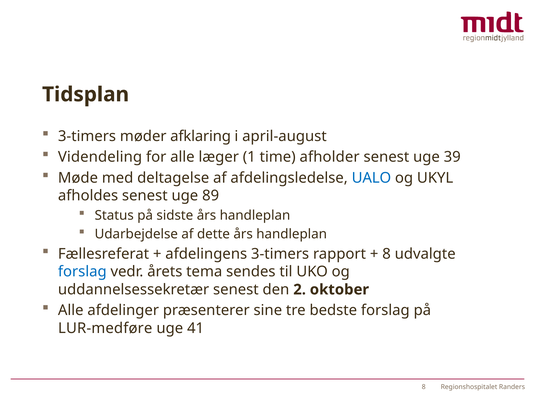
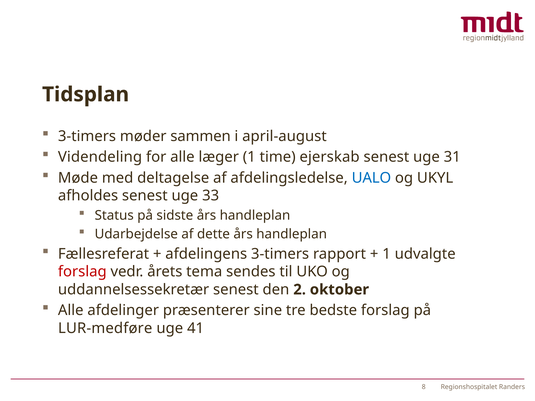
afklaring: afklaring -> sammen
afholder: afholder -> ejerskab
39: 39 -> 31
89: 89 -> 33
8 at (387, 254): 8 -> 1
forslag at (82, 272) colour: blue -> red
